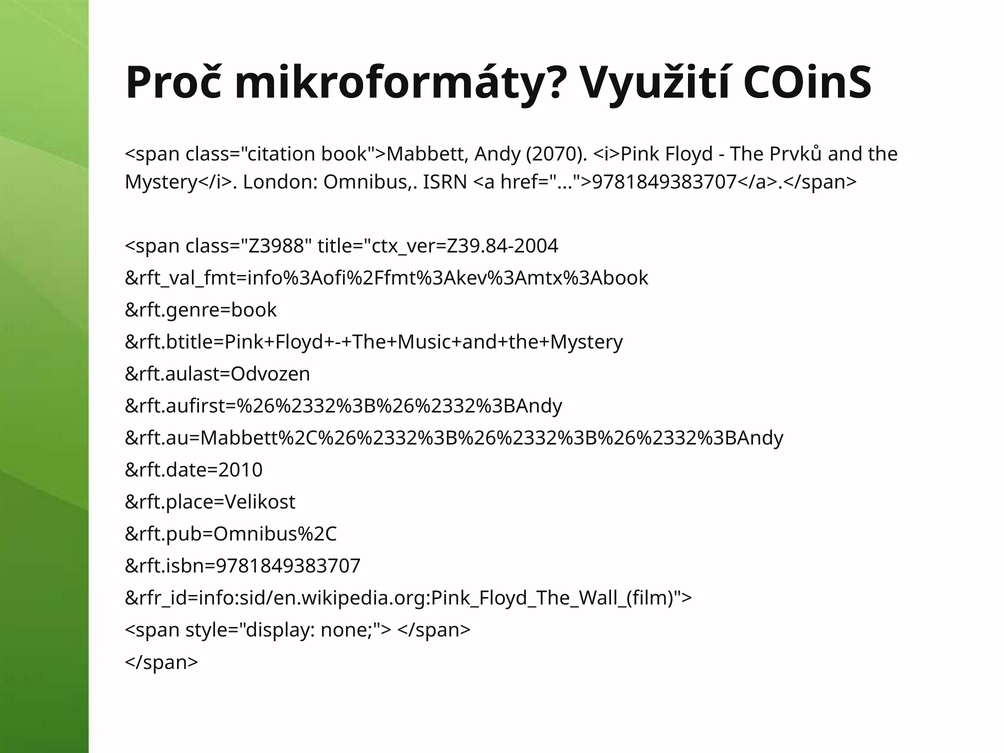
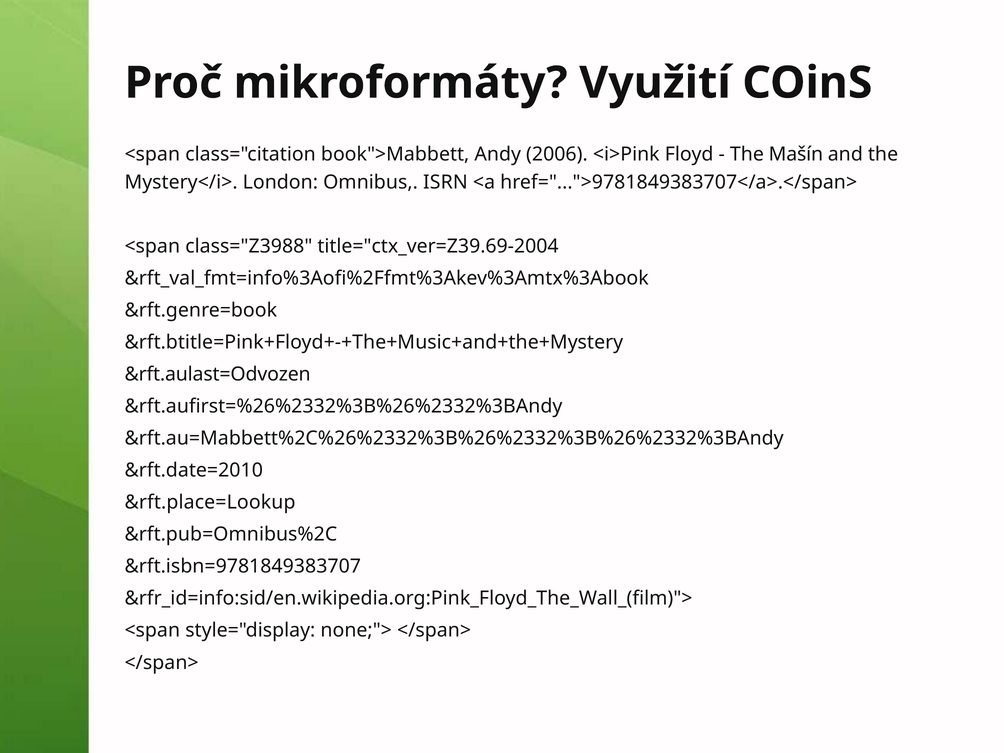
2070: 2070 -> 2006
Prvků: Prvků -> Mašín
title="ctx_ver=Z39.84-2004: title="ctx_ver=Z39.84-2004 -> title="ctx_ver=Z39.69-2004
&rft.place=Velikost: &rft.place=Velikost -> &rft.place=Lookup
